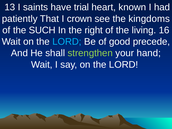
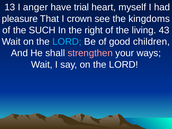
saints: saints -> anger
known: known -> myself
patiently: patiently -> pleasure
16: 16 -> 43
precede: precede -> children
strengthen colour: light green -> pink
hand: hand -> ways
